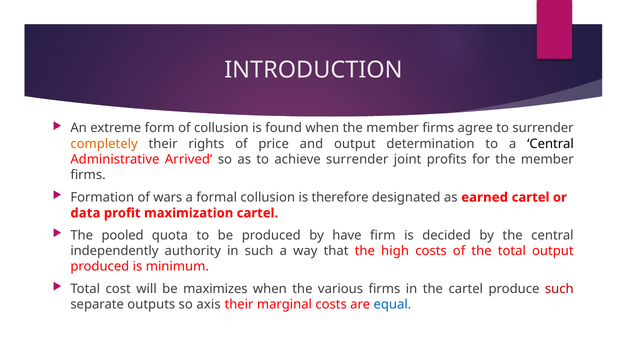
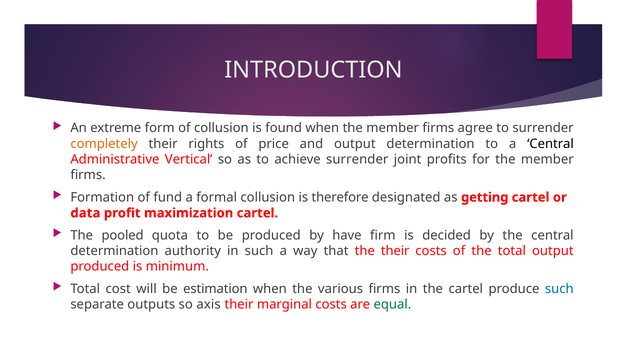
Arrived: Arrived -> Vertical
wars: wars -> fund
earned: earned -> getting
independently at (114, 251): independently -> determination
the high: high -> their
maximizes: maximizes -> estimation
such at (559, 289) colour: red -> blue
equal colour: blue -> green
